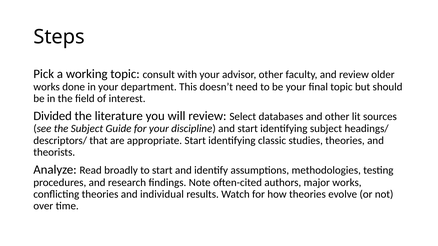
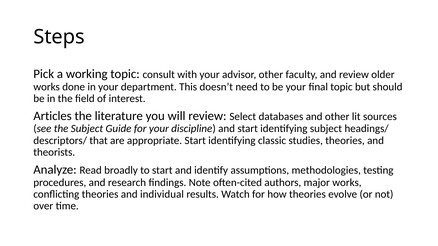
Divided: Divided -> Articles
